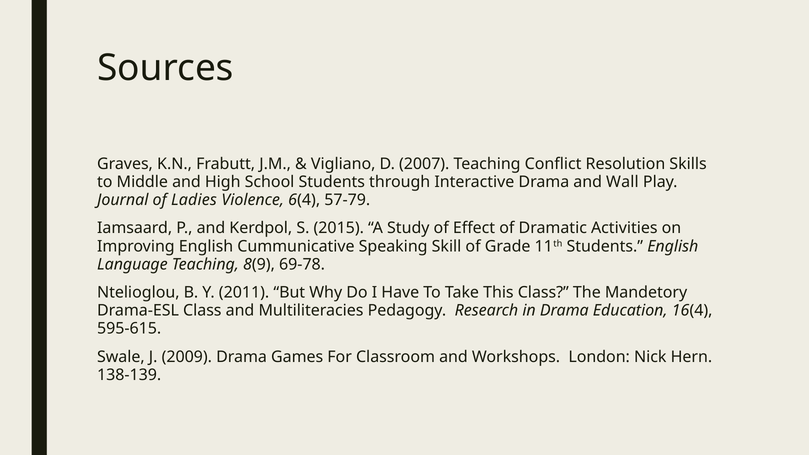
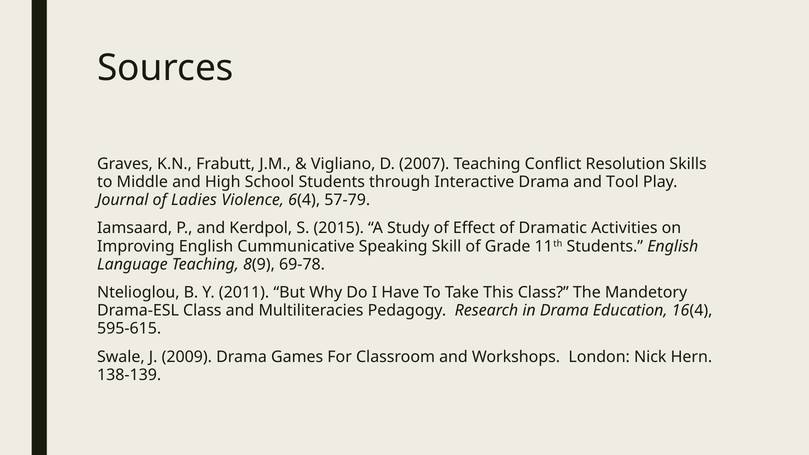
Wall: Wall -> Tool
